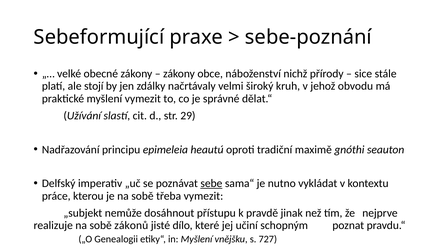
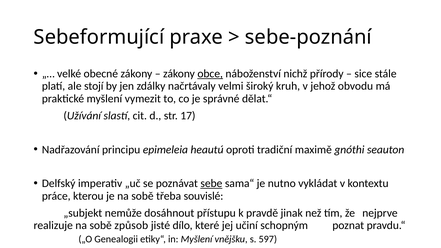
obce underline: none -> present
29: 29 -> 17
třeba vymezit: vymezit -> souvislé
zákonů: zákonů -> způsob
727: 727 -> 597
